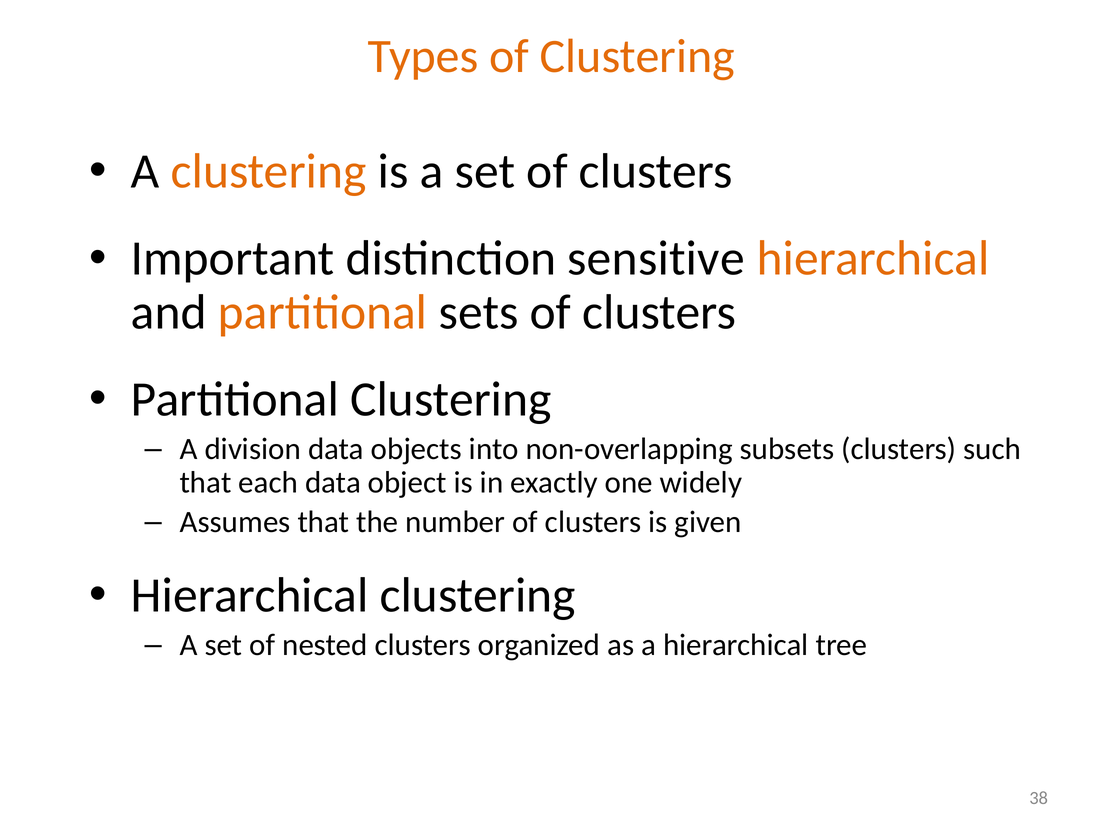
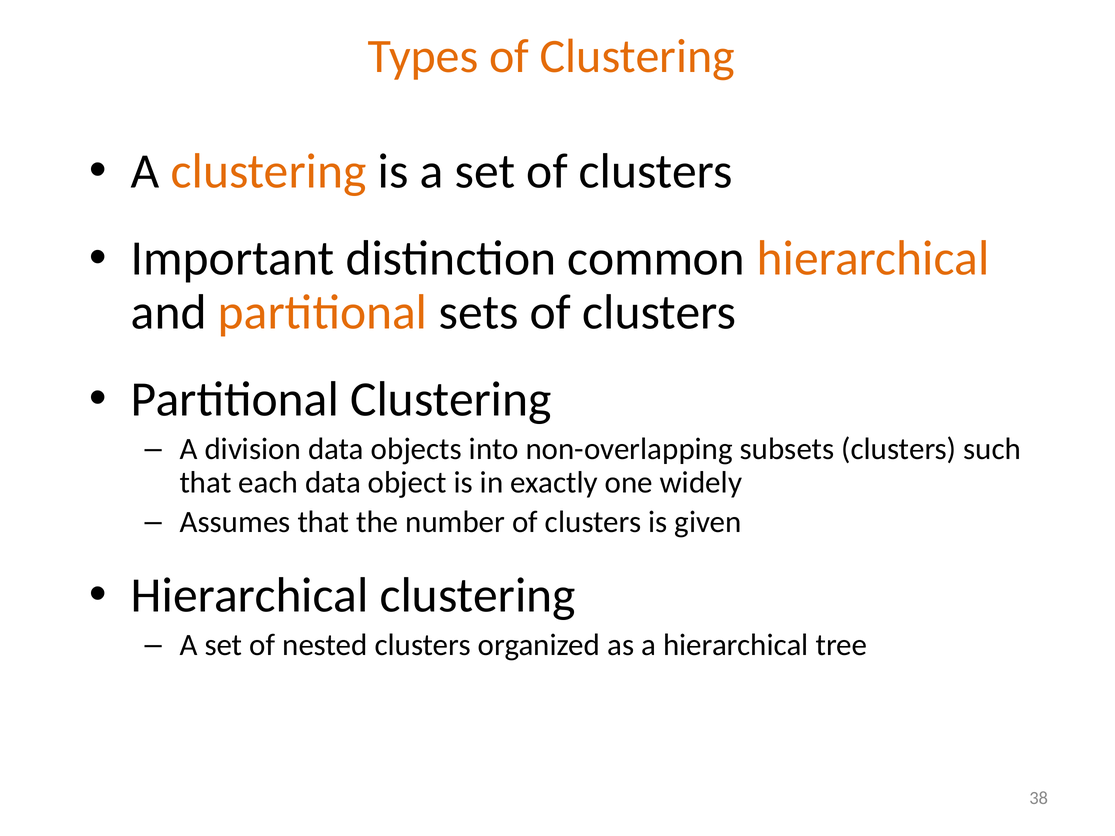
sensitive: sensitive -> common
